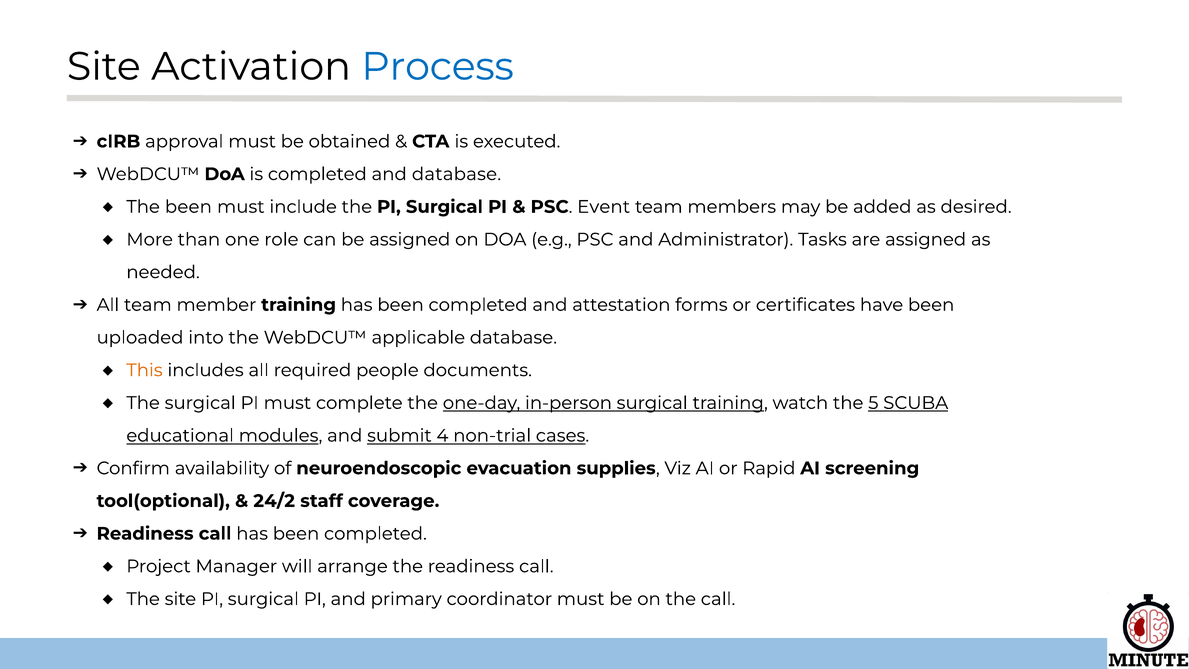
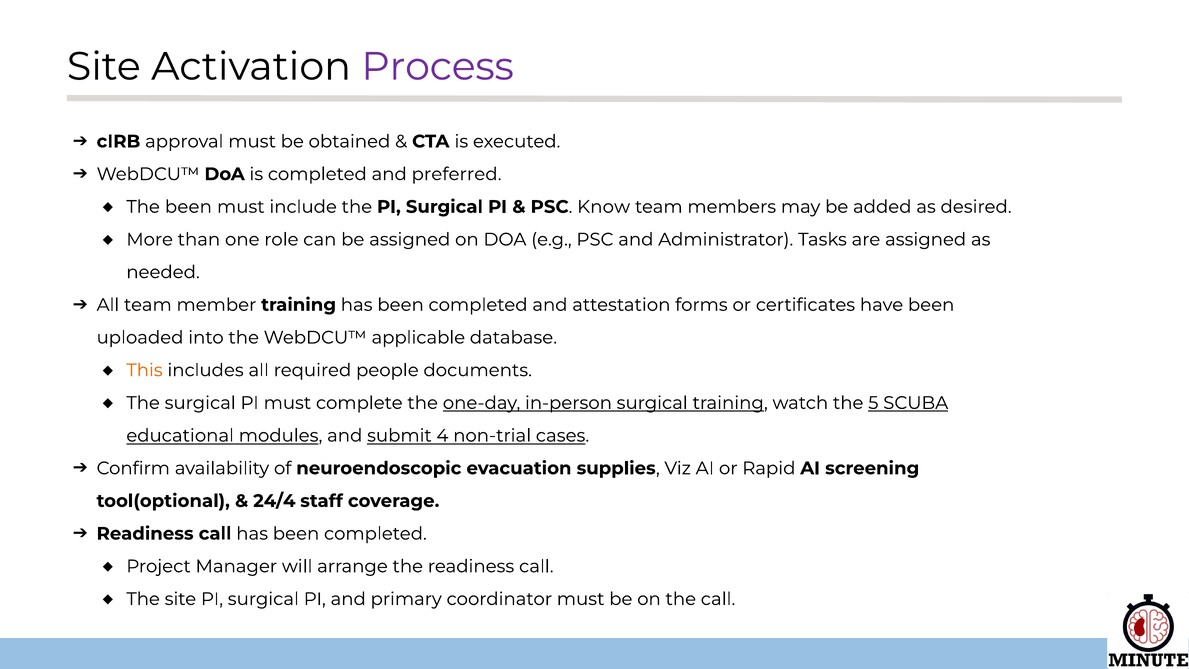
Process colour: blue -> purple
and database: database -> preferred
Event: Event -> Know
24/2: 24/2 -> 24/4
